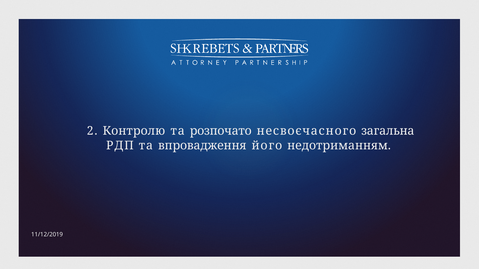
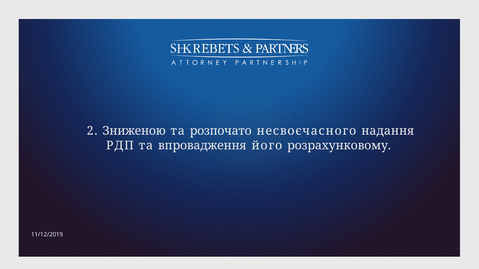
Контролю: Контролю -> Зниженою
загальна: загальна -> надання
недотриманням: недотриманням -> розрахунковому
